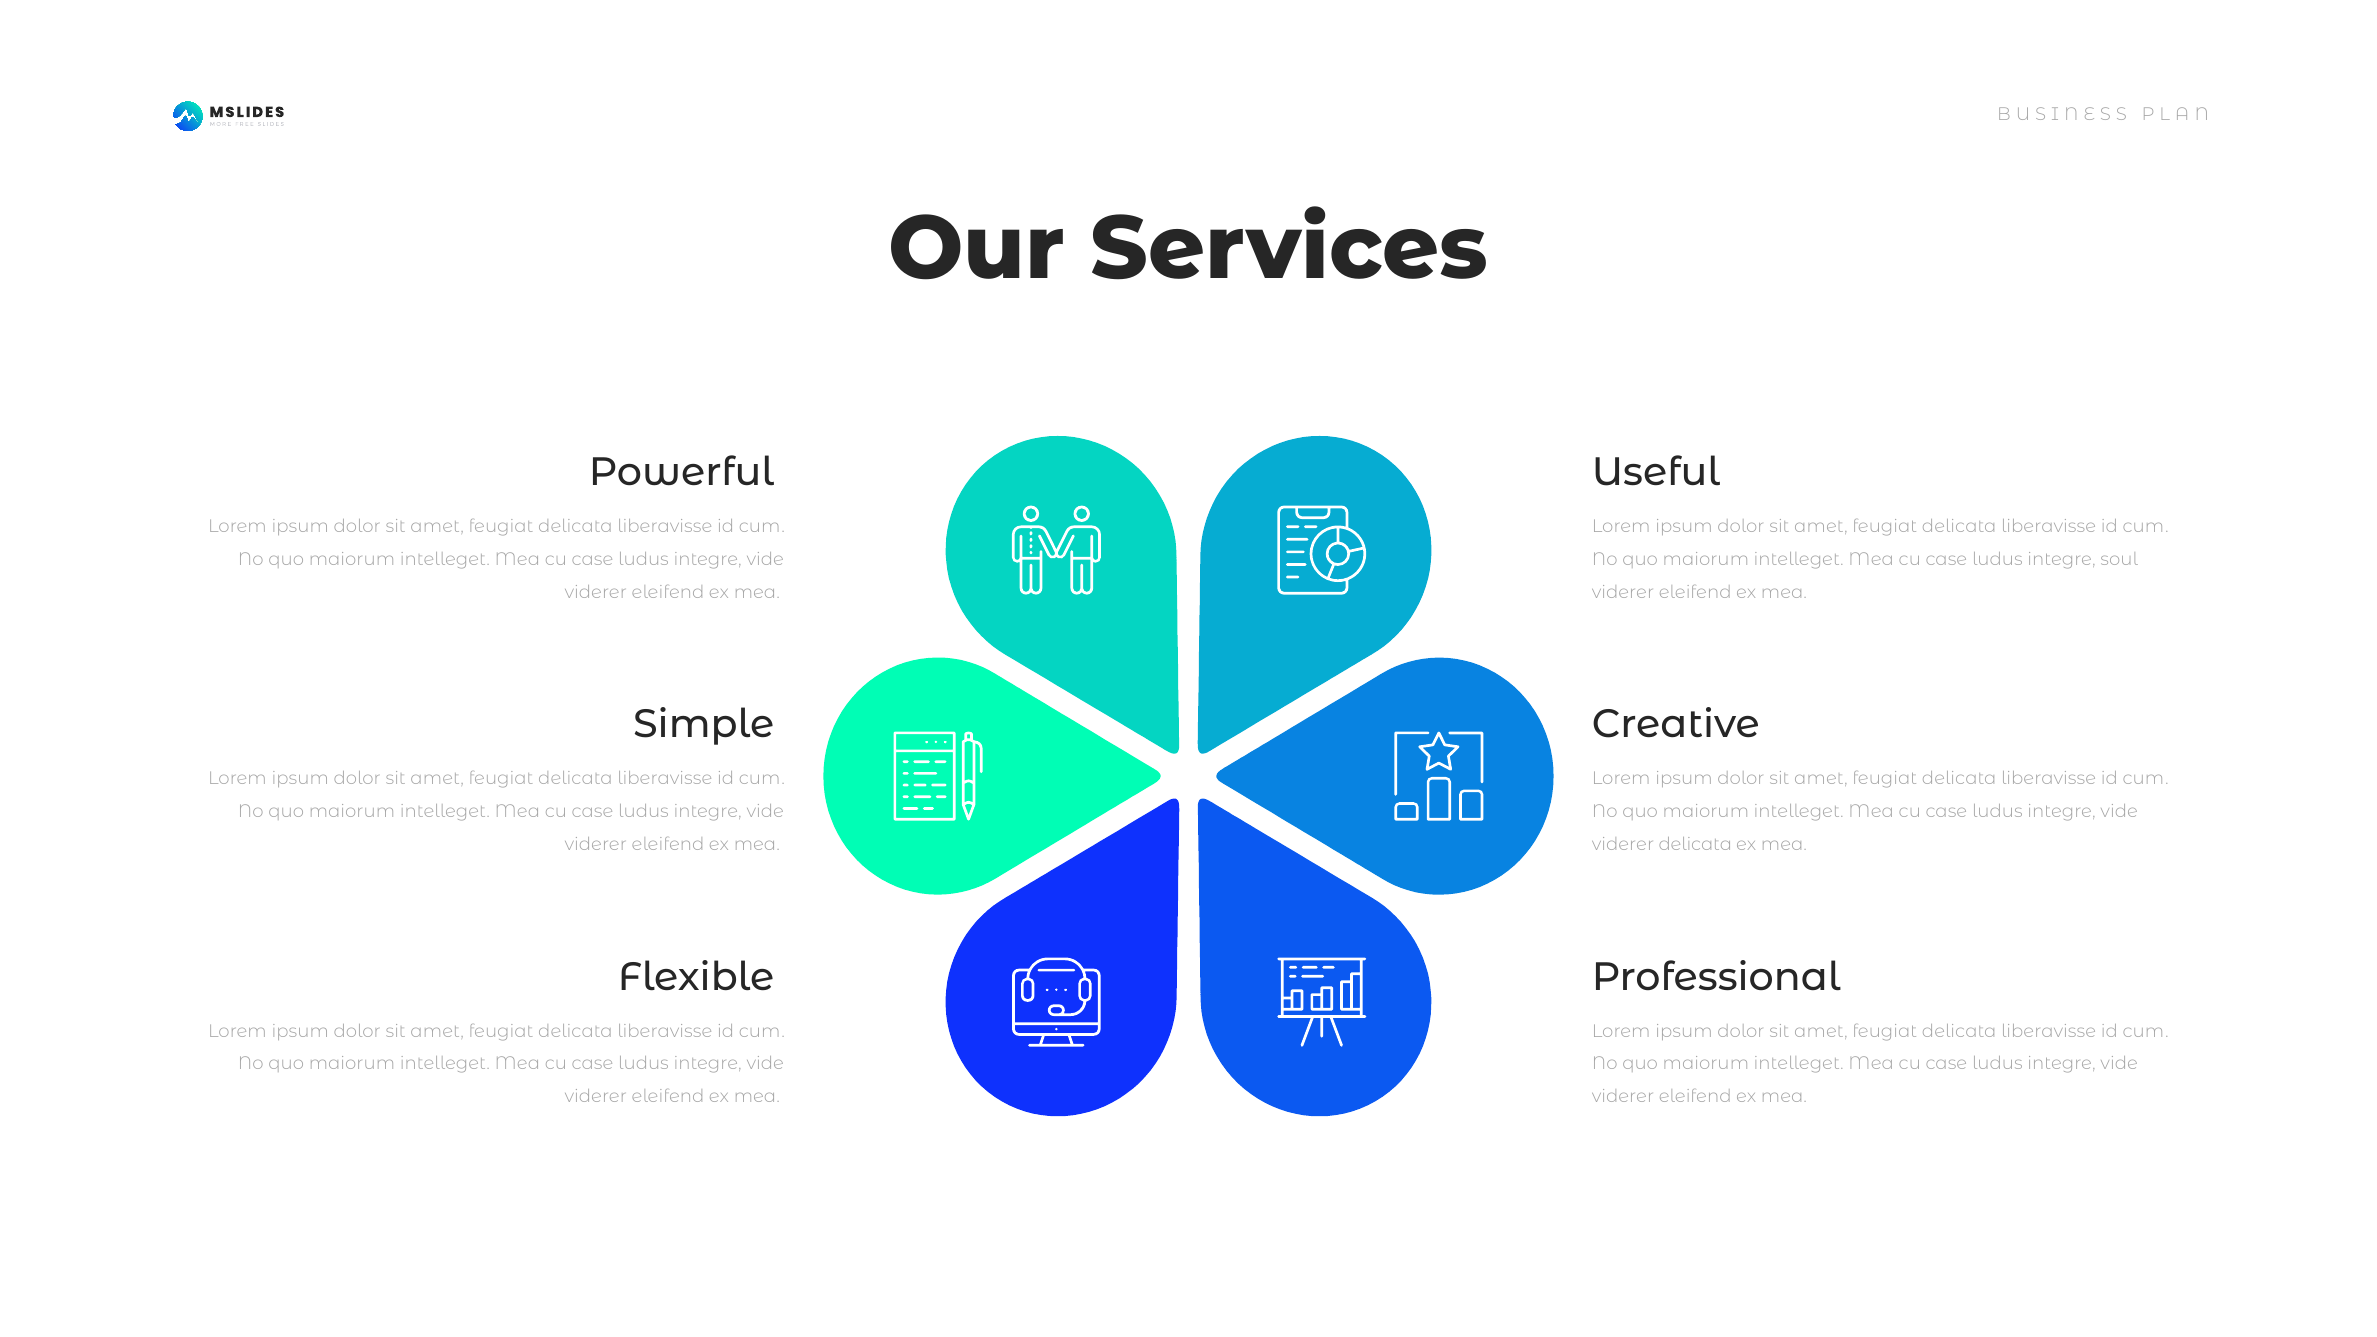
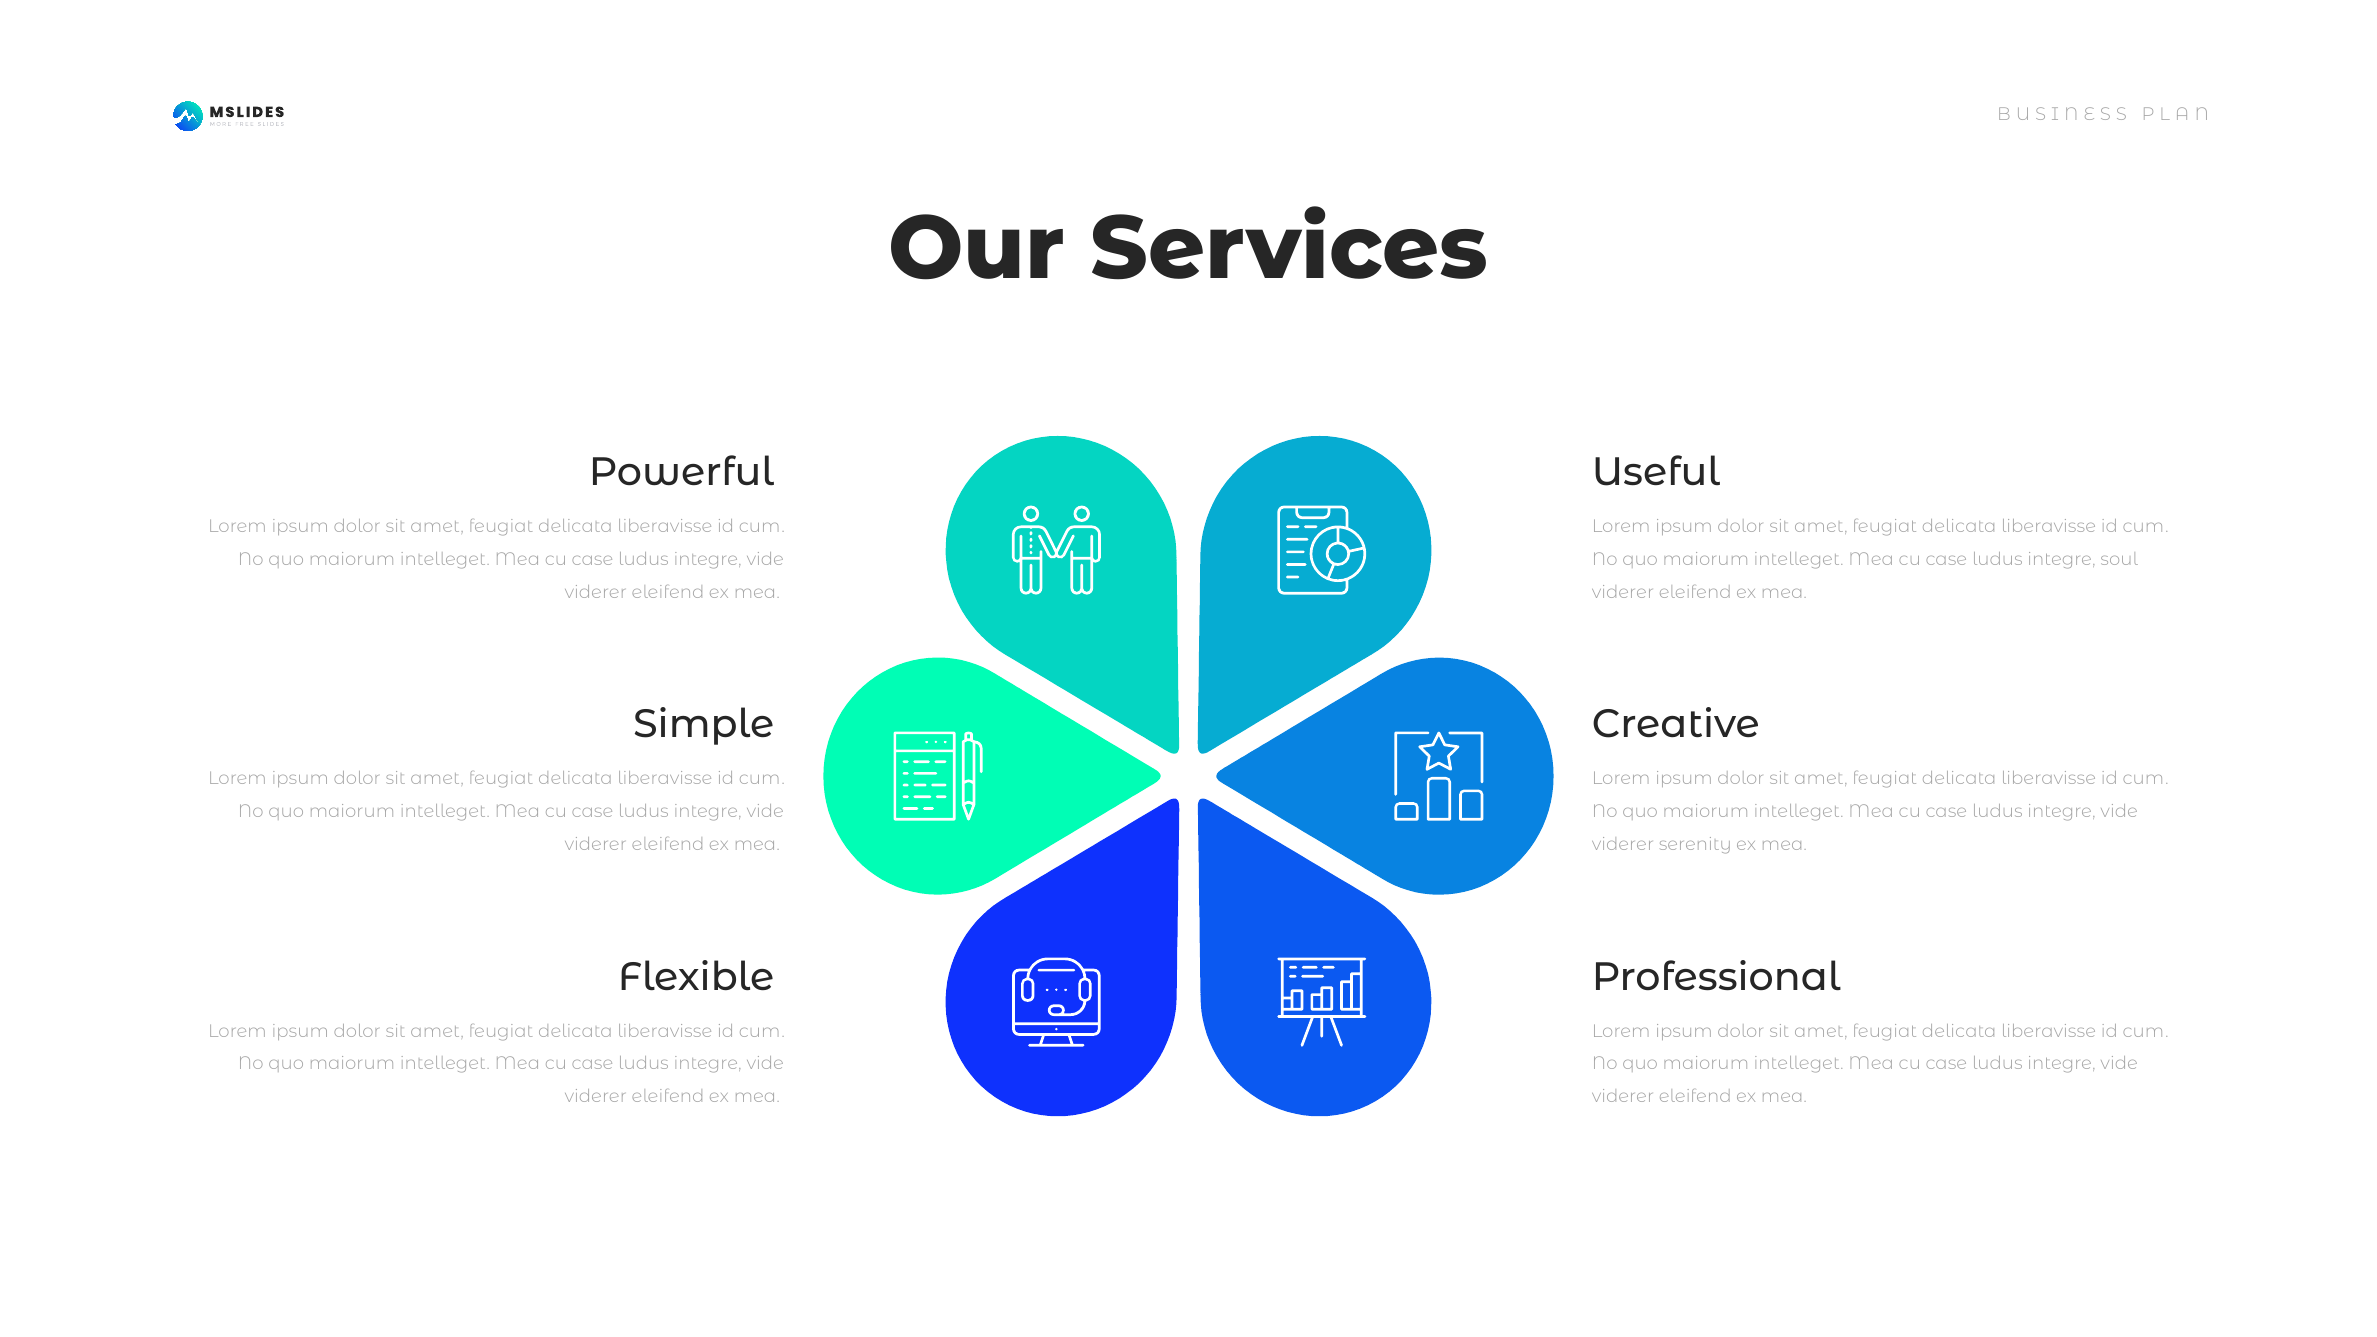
viderer delicata: delicata -> serenity
